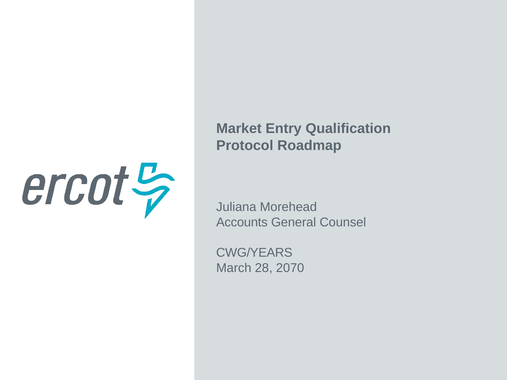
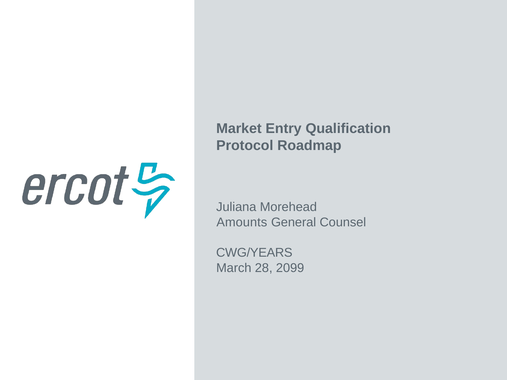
Accounts: Accounts -> Amounts
2070: 2070 -> 2099
